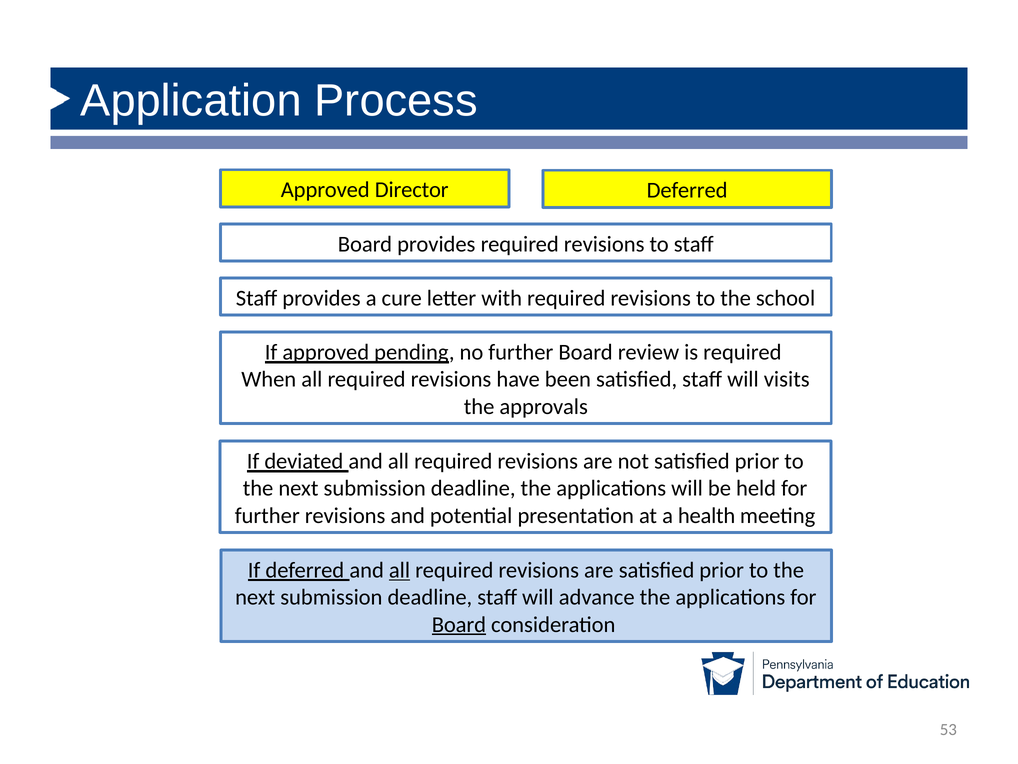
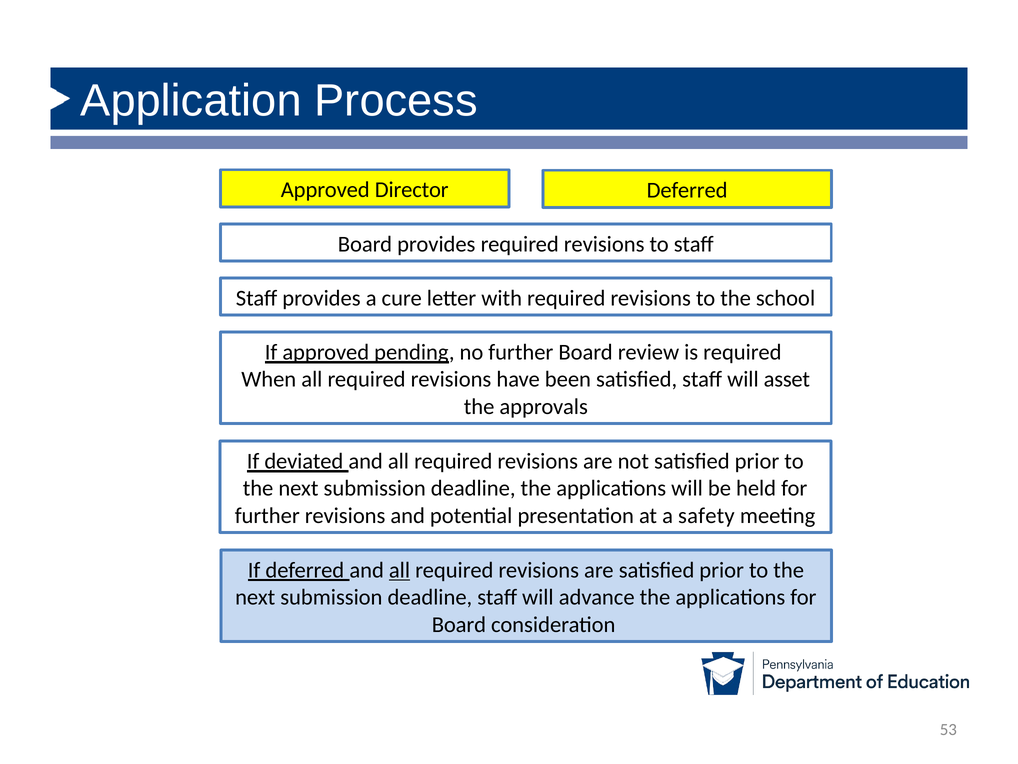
visits: visits -> asset
health: health -> safety
Board at (459, 624) underline: present -> none
